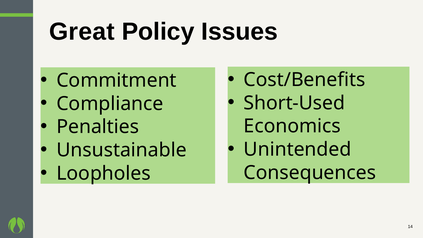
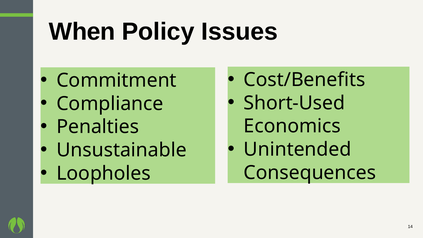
Great: Great -> When
